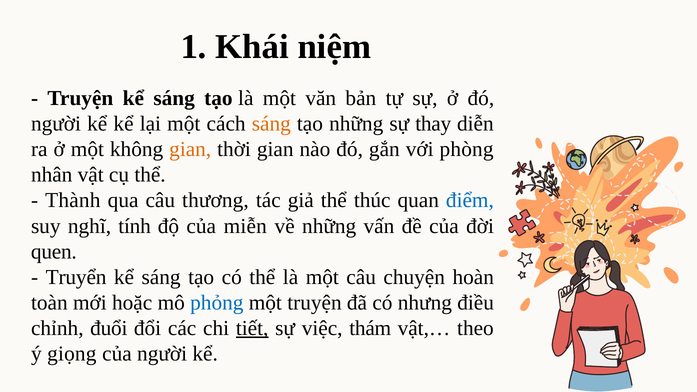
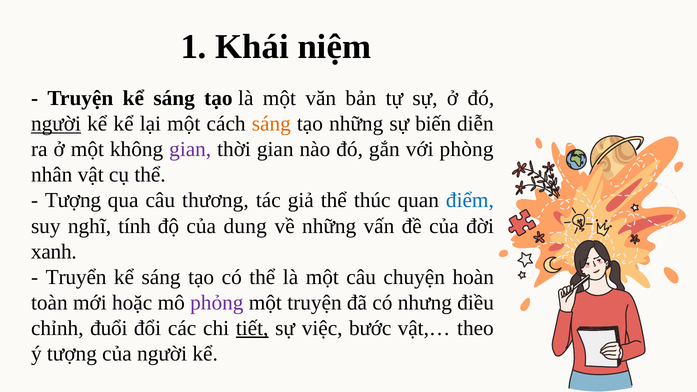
người at (56, 124) underline: none -> present
thay: thay -> biến
gian at (190, 149) colour: orange -> purple
Thành at (73, 200): Thành -> Tượng
miễn: miễn -> dung
quen: quen -> xanh
phỏng colour: blue -> purple
thám: thám -> bước
ý giọng: giọng -> tượng
